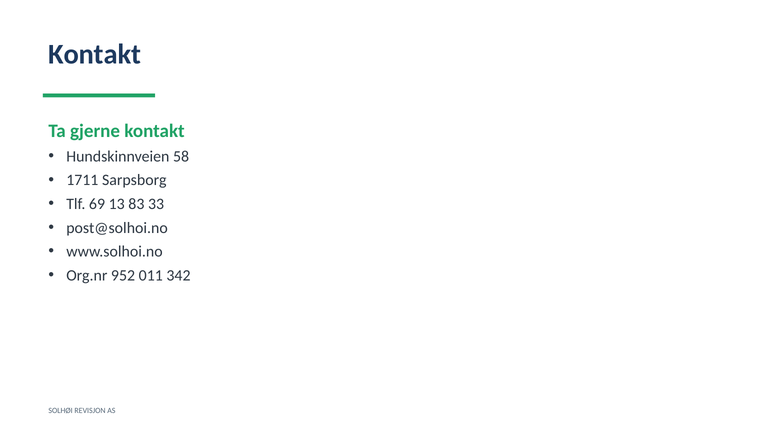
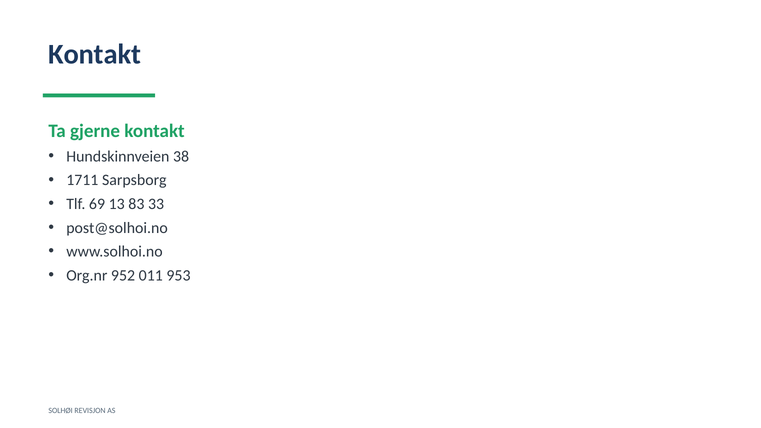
58: 58 -> 38
342: 342 -> 953
